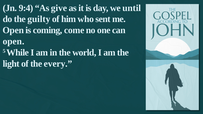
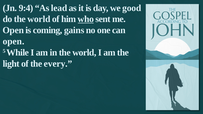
give: give -> lead
until: until -> good
do the guilty: guilty -> world
who underline: none -> present
come: come -> gains
